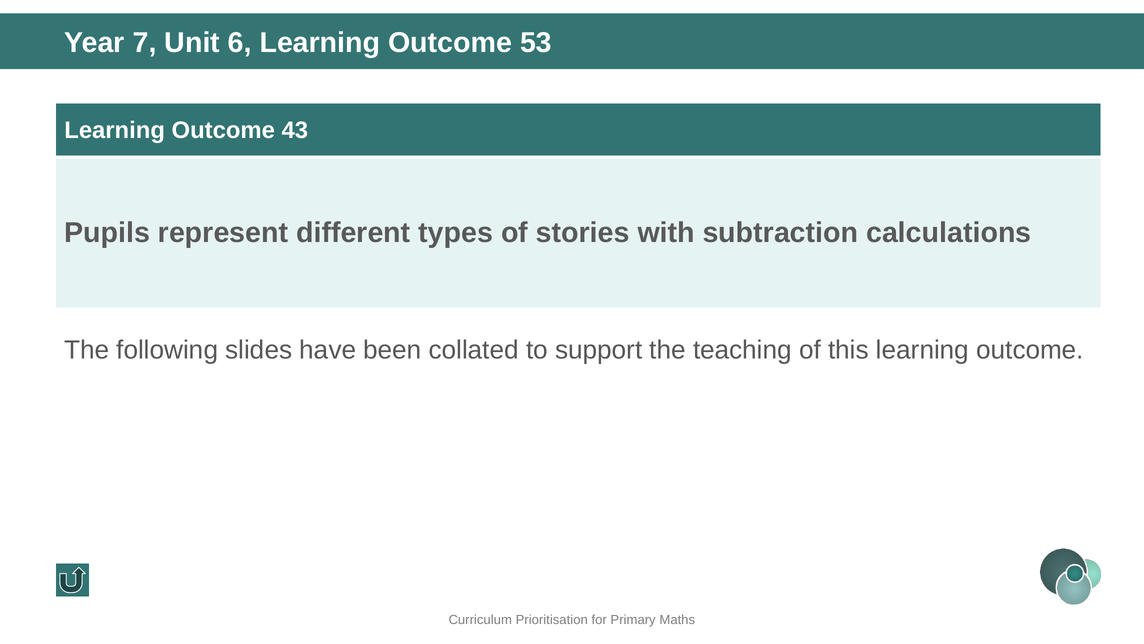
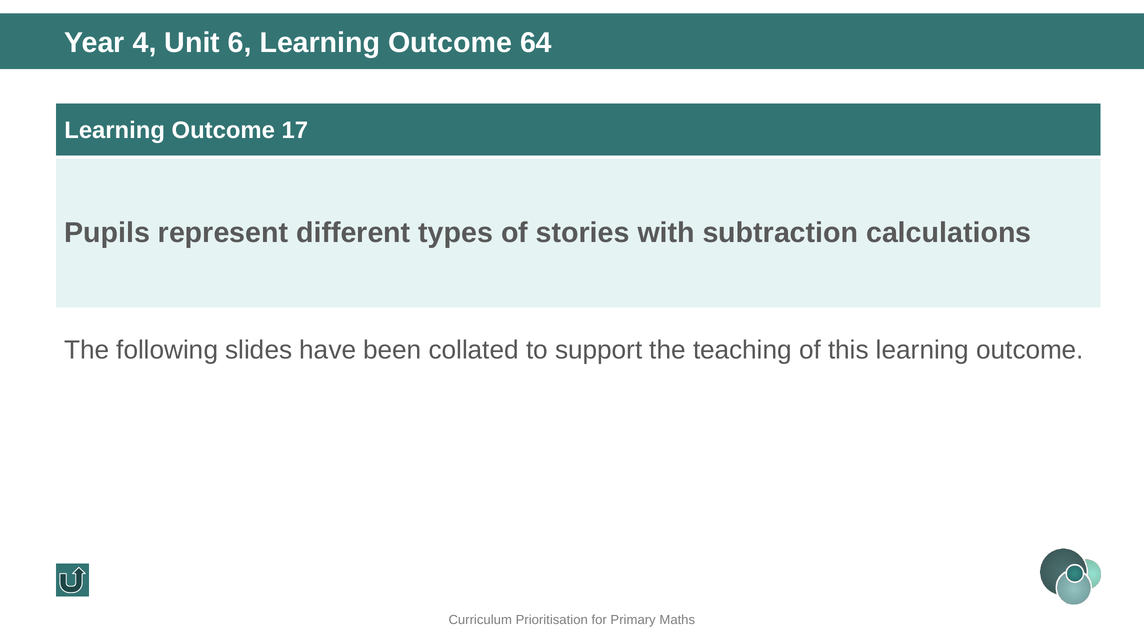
7: 7 -> 4
53: 53 -> 64
43: 43 -> 17
